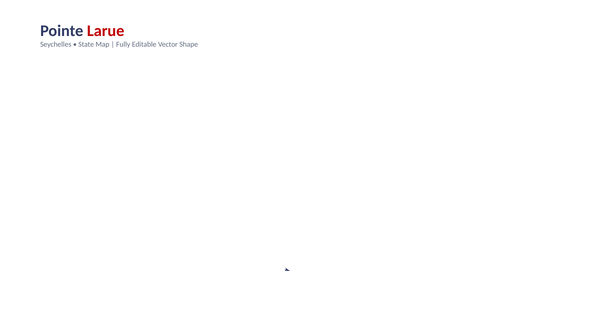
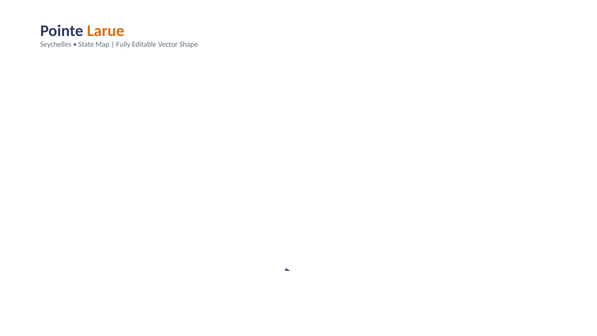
Larue colour: red -> orange
